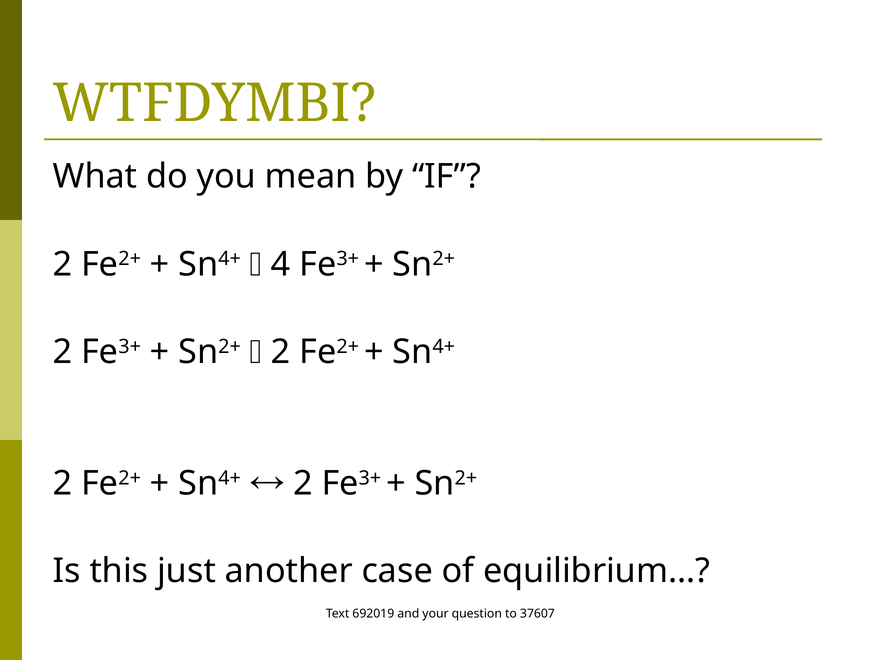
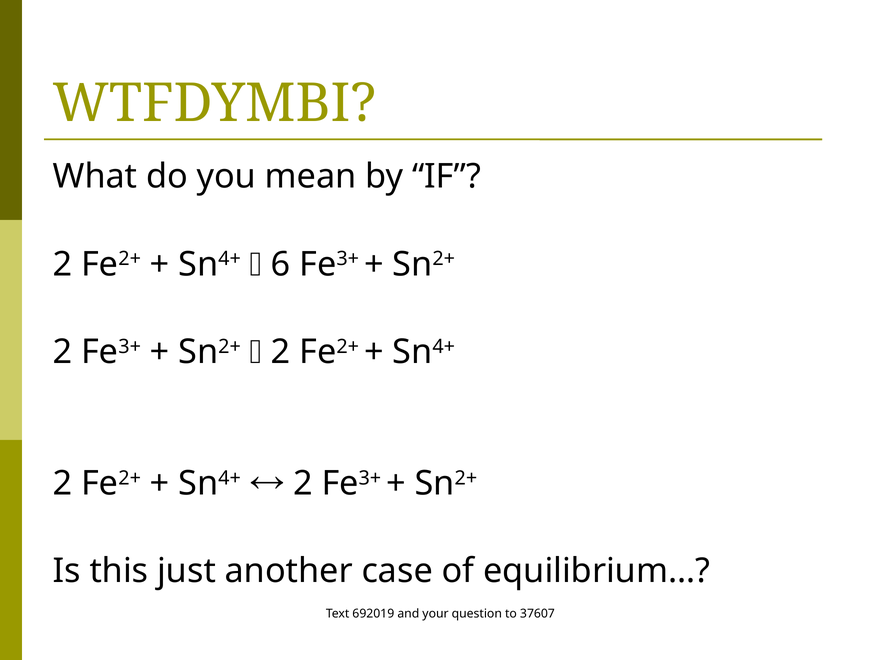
4: 4 -> 6
